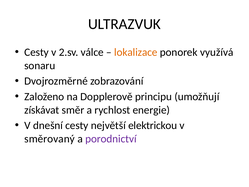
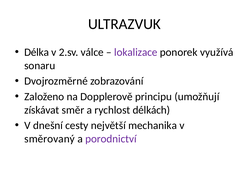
Cesty at (37, 52): Cesty -> Délka
lokalizace colour: orange -> purple
energie: energie -> délkách
elektrickou: elektrickou -> mechanika
